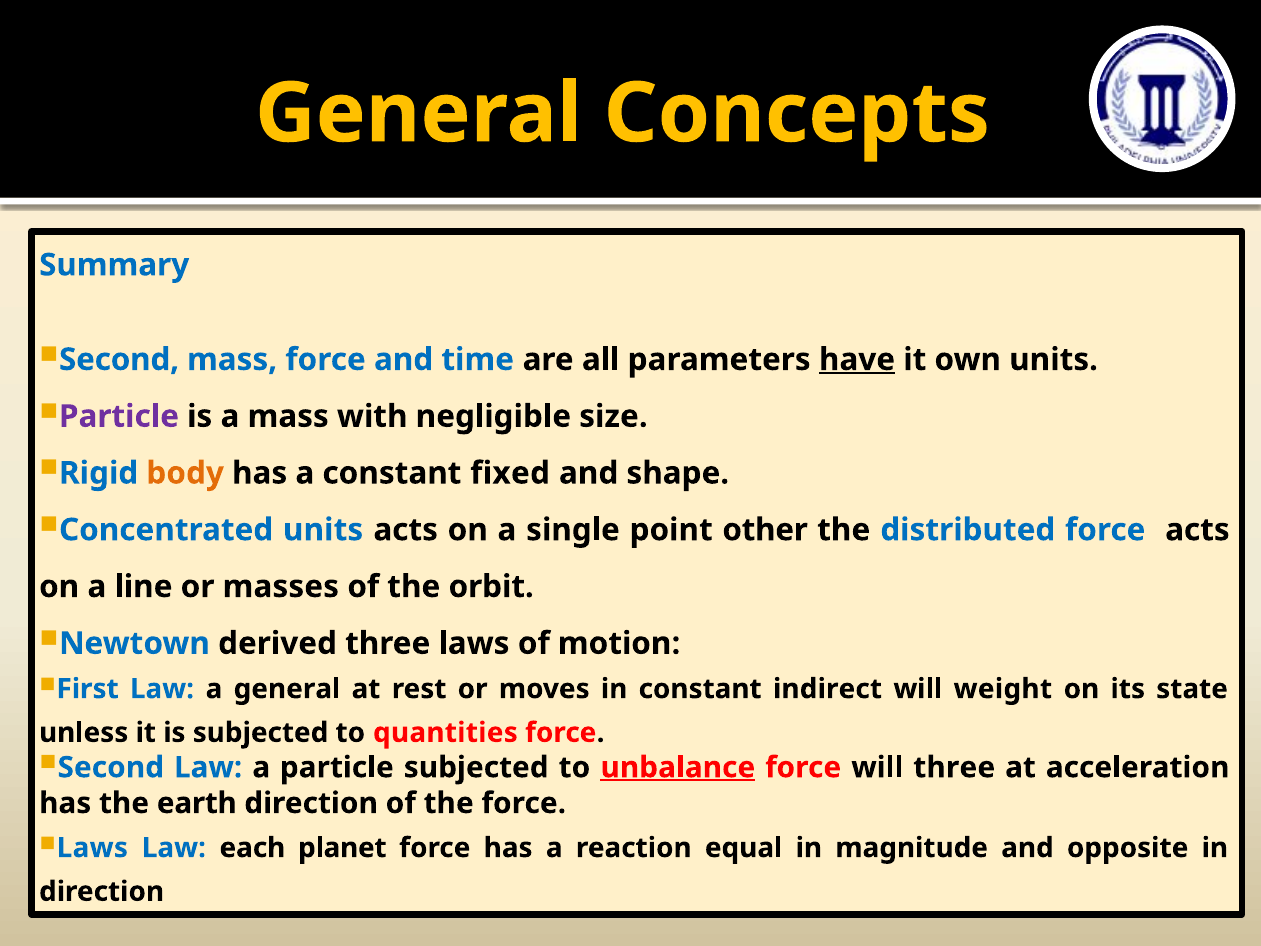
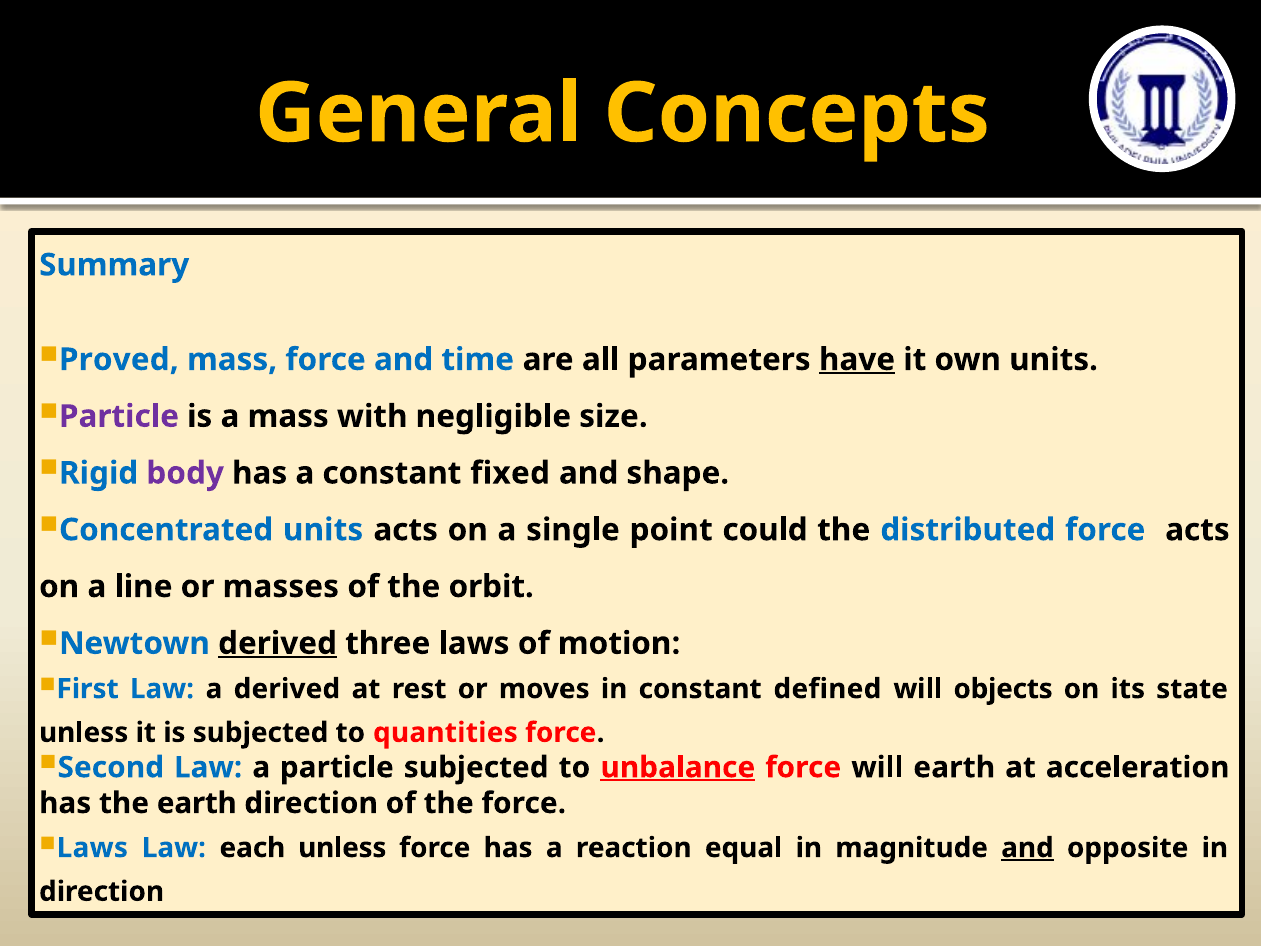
Second at (119, 360): Second -> Proved
body colour: orange -> purple
other: other -> could
derived at (278, 643) underline: none -> present
a general: general -> derived
indirect: indirect -> defined
weight: weight -> objects
will three: three -> earth
each planet: planet -> unless
and at (1027, 848) underline: none -> present
